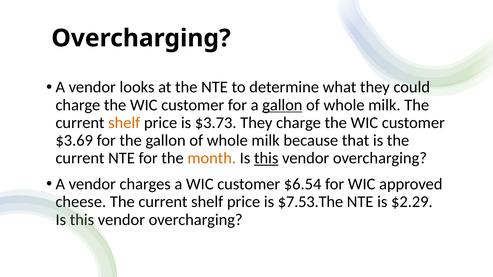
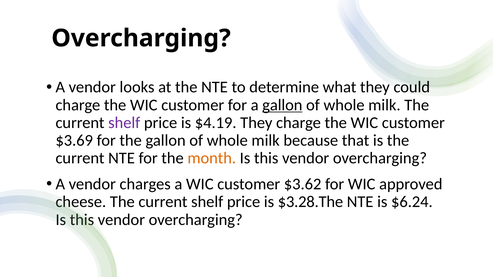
shelf at (124, 123) colour: orange -> purple
$3.73: $3.73 -> $4.19
this at (266, 158) underline: present -> none
$6.54: $6.54 -> $3.62
$7.53.The: $7.53.The -> $3.28.The
$2.29: $2.29 -> $6.24
